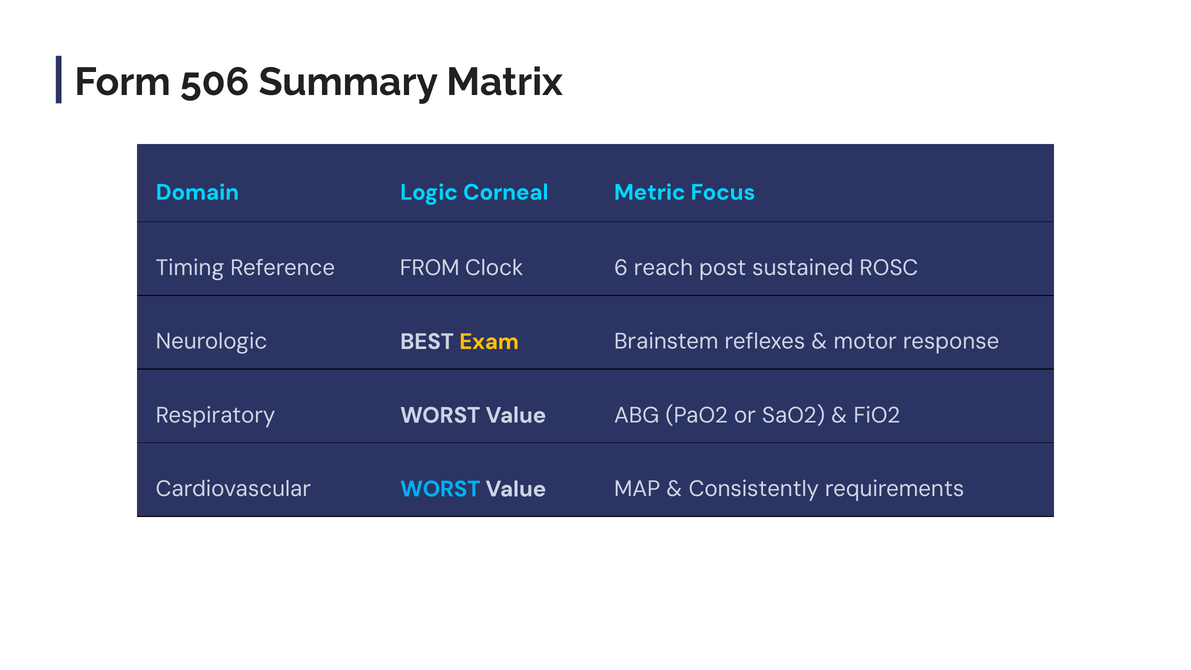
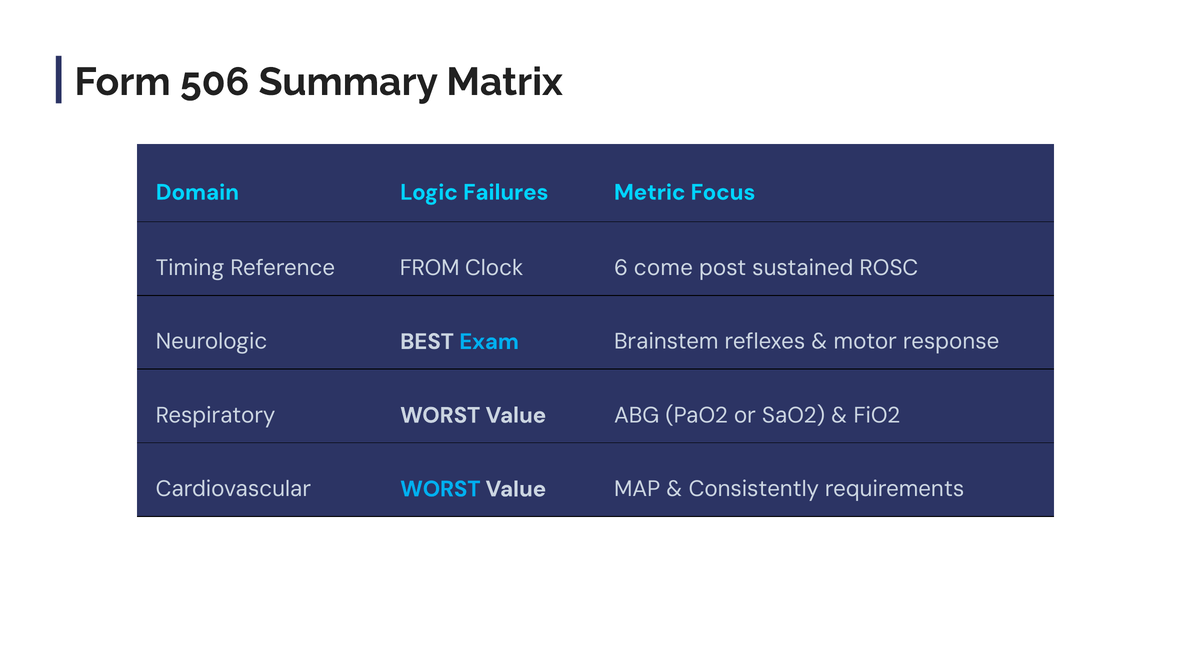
Corneal: Corneal -> Failures
reach: reach -> come
Exam colour: yellow -> light blue
